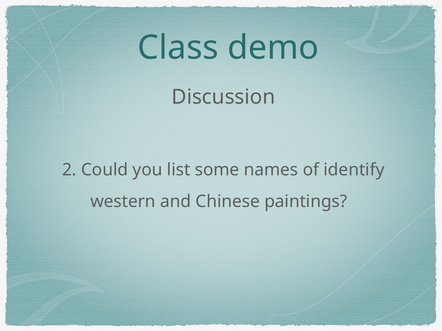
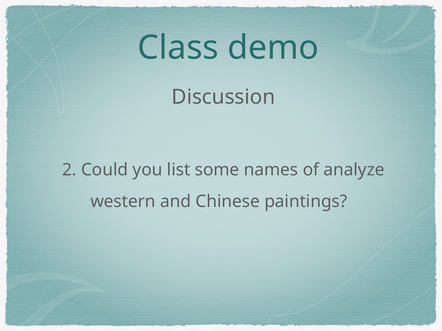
identify: identify -> analyze
